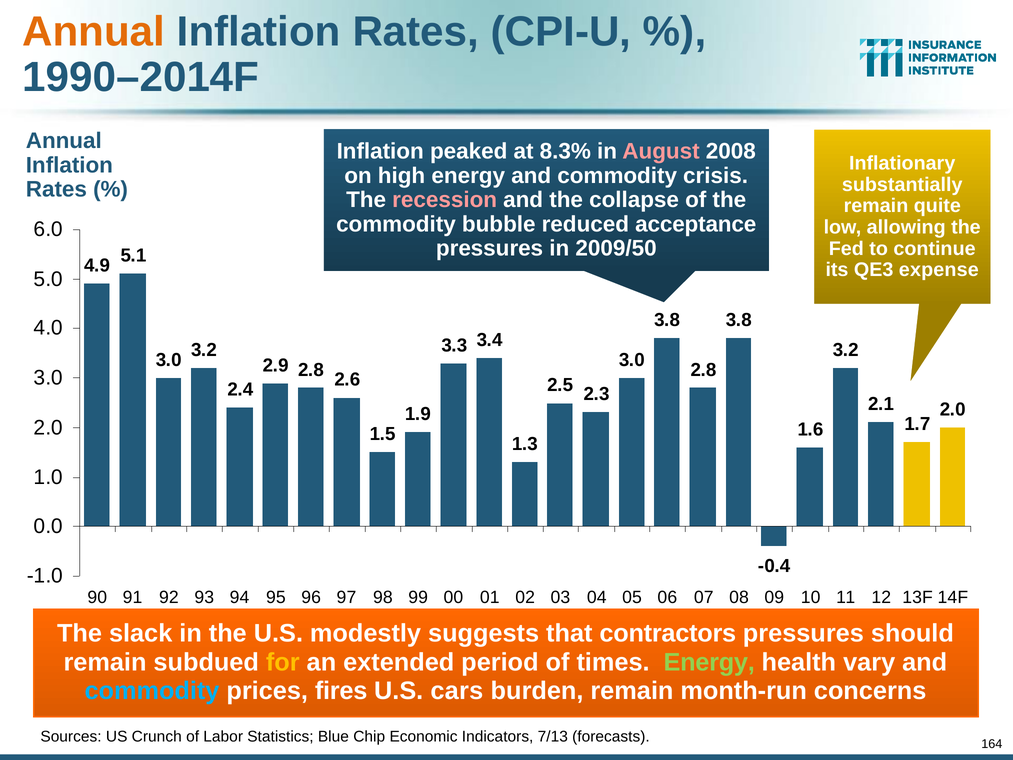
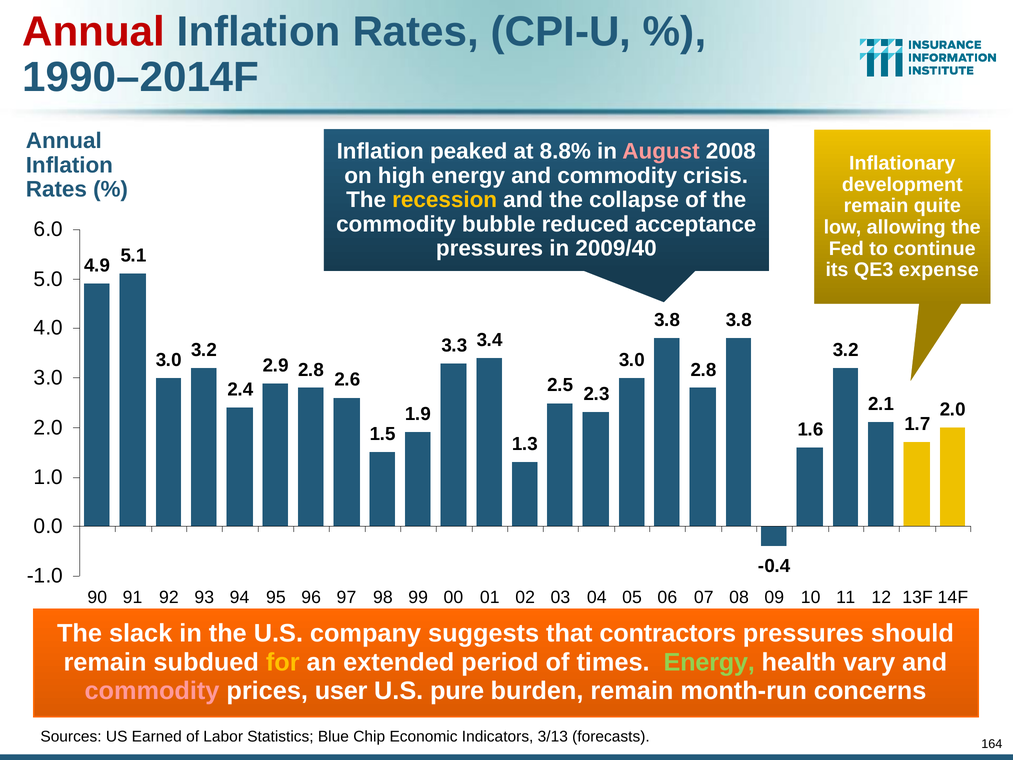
Annual at (94, 32) colour: orange -> red
8.3%: 8.3% -> 8.8%
substantially: substantially -> development
recession colour: pink -> yellow
2009/50: 2009/50 -> 2009/40
modestly: modestly -> company
commodity at (152, 691) colour: light blue -> pink
fires: fires -> user
cars: cars -> pure
Crunch: Crunch -> Earned
7/13: 7/13 -> 3/13
